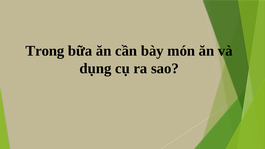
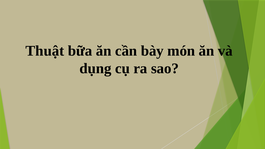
Trong: Trong -> Thuật
